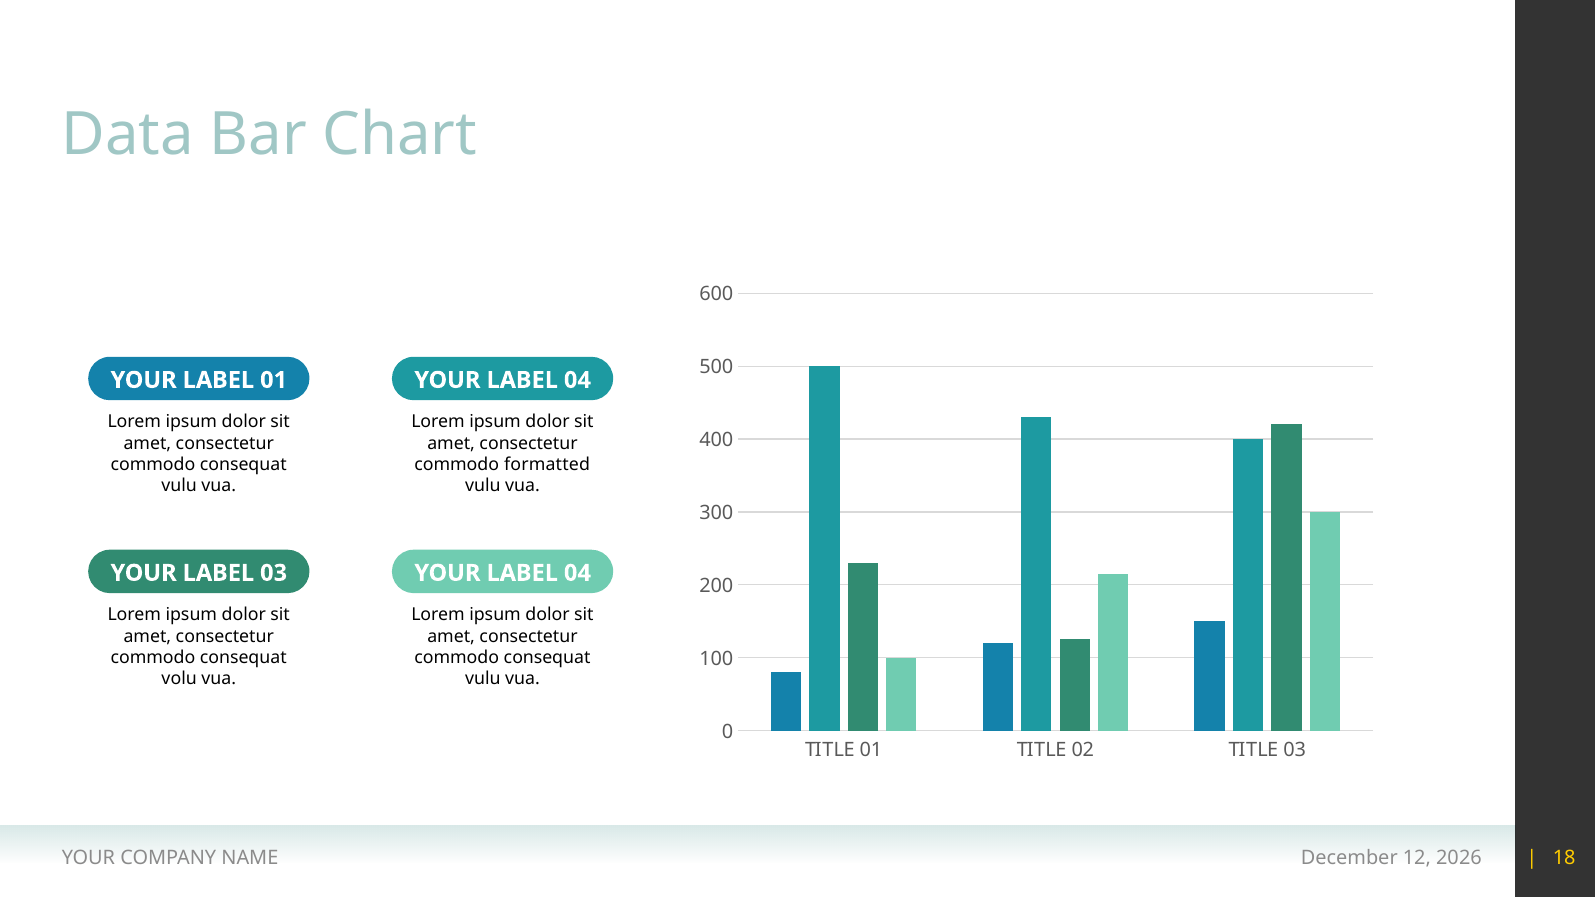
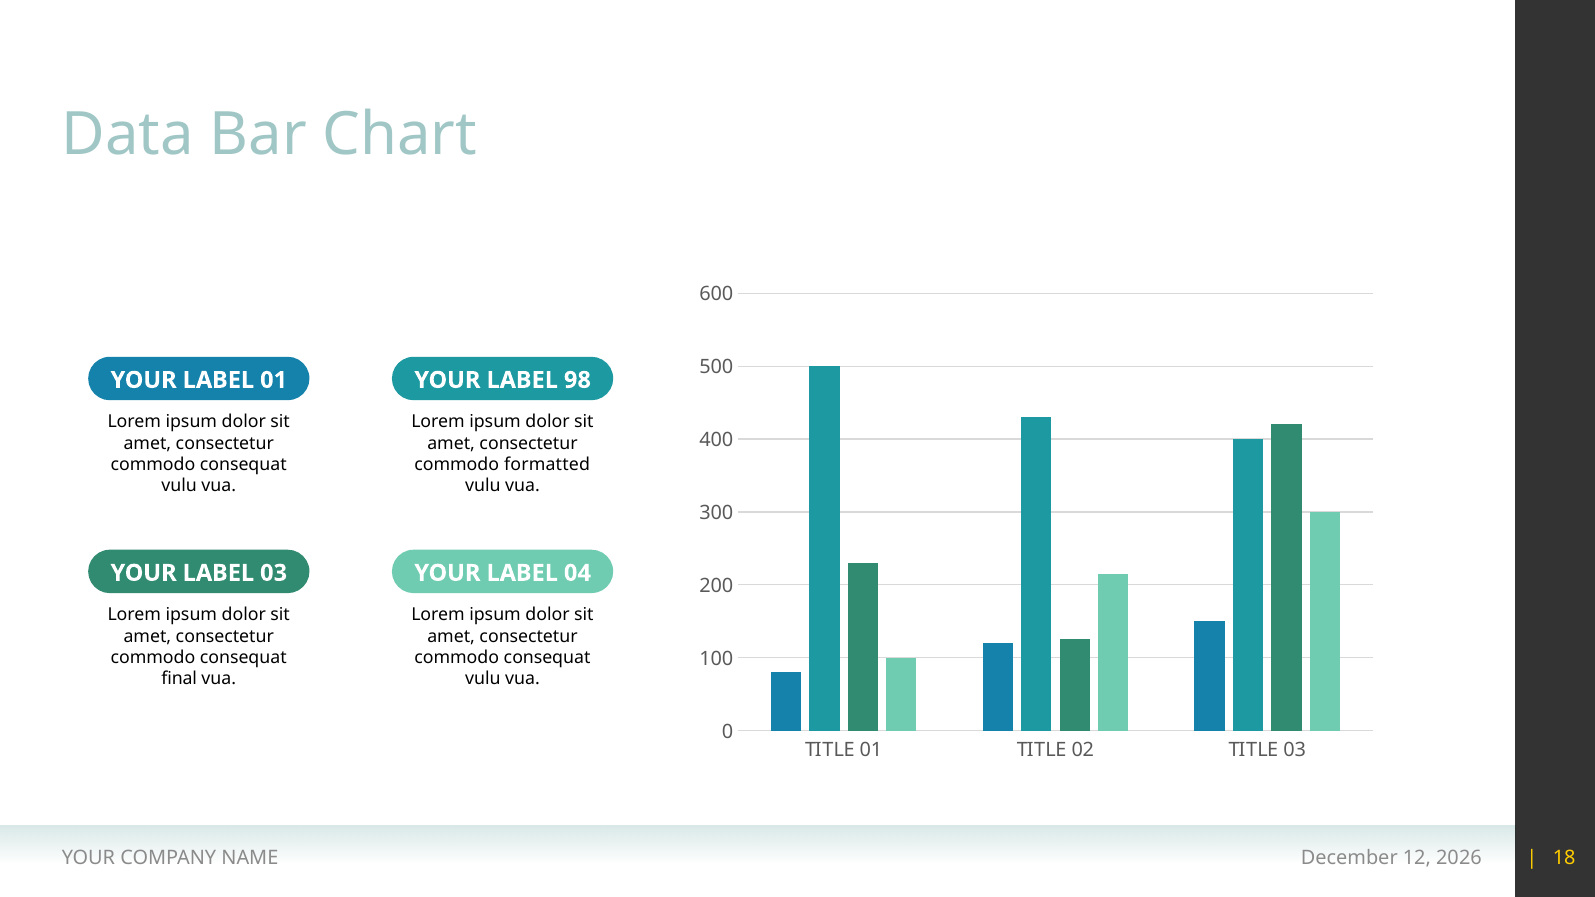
01 YOUR LABEL 04: 04 -> 98
volu: volu -> final
